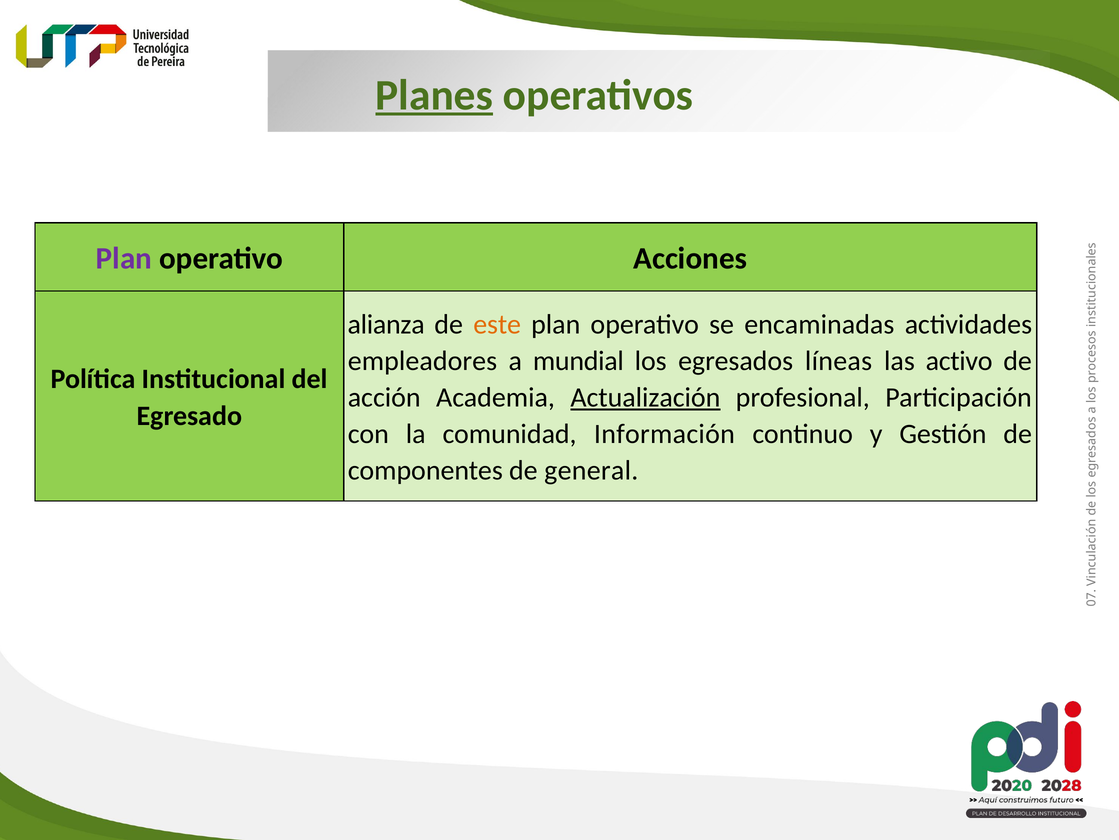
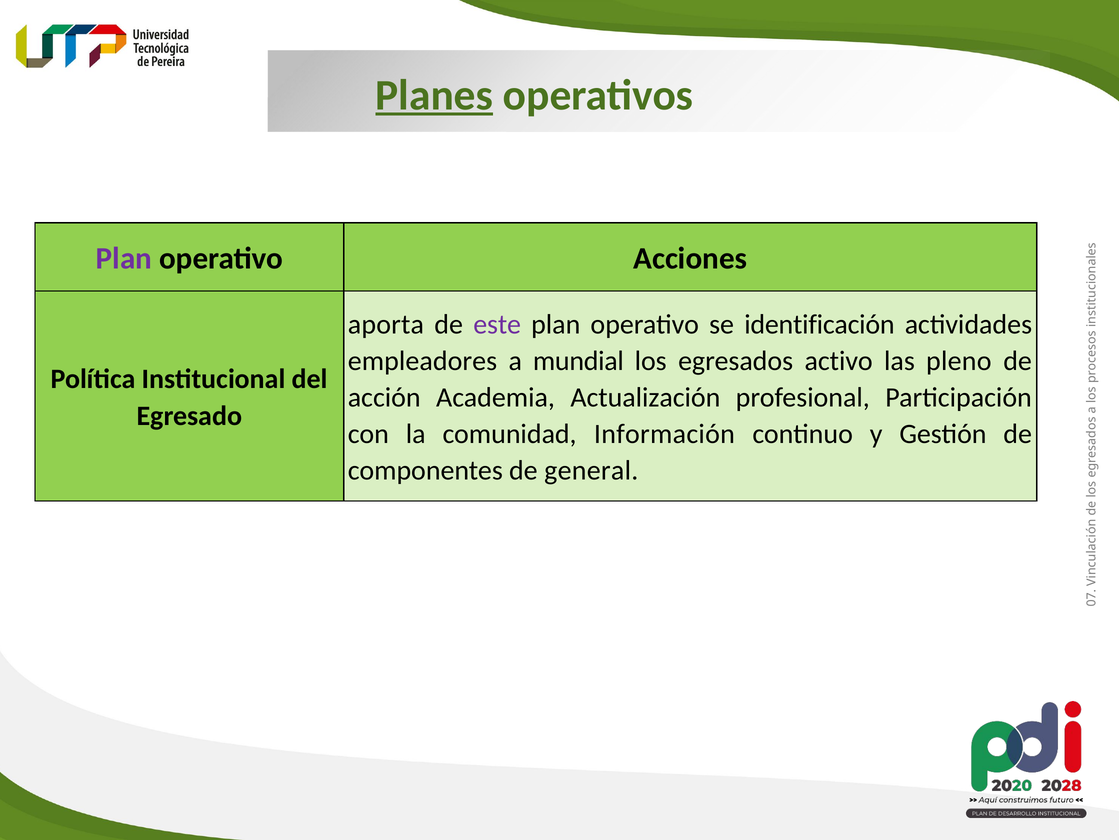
alianza: alianza -> aporta
este colour: orange -> purple
encaminadas: encaminadas -> identificación
líneas: líneas -> activo
activo: activo -> pleno
Actualización underline: present -> none
